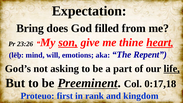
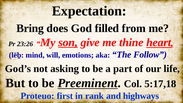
Repent: Repent -> Follow
life underline: present -> none
0:17,18: 0:17,18 -> 5:17,18
kingdom: kingdom -> highways
